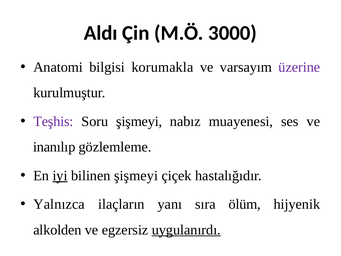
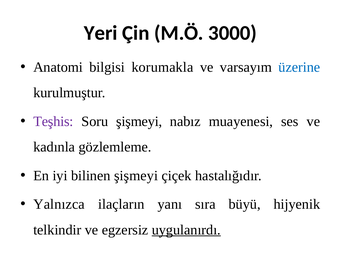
Aldı: Aldı -> Yeri
üzerine colour: purple -> blue
inanılıp: inanılıp -> kadınla
iyi underline: present -> none
ölüm: ölüm -> büyü
alkolden: alkolden -> telkindir
